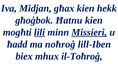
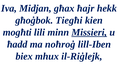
għax kien: kien -> ħajr
Ħatnu: Ħatnu -> Tiegħi
lili underline: present -> none
il-Toħroġ: il-Toħroġ -> il-Riġlejk
